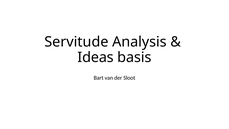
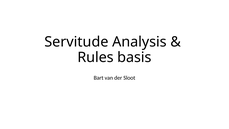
Ideas: Ideas -> Rules
